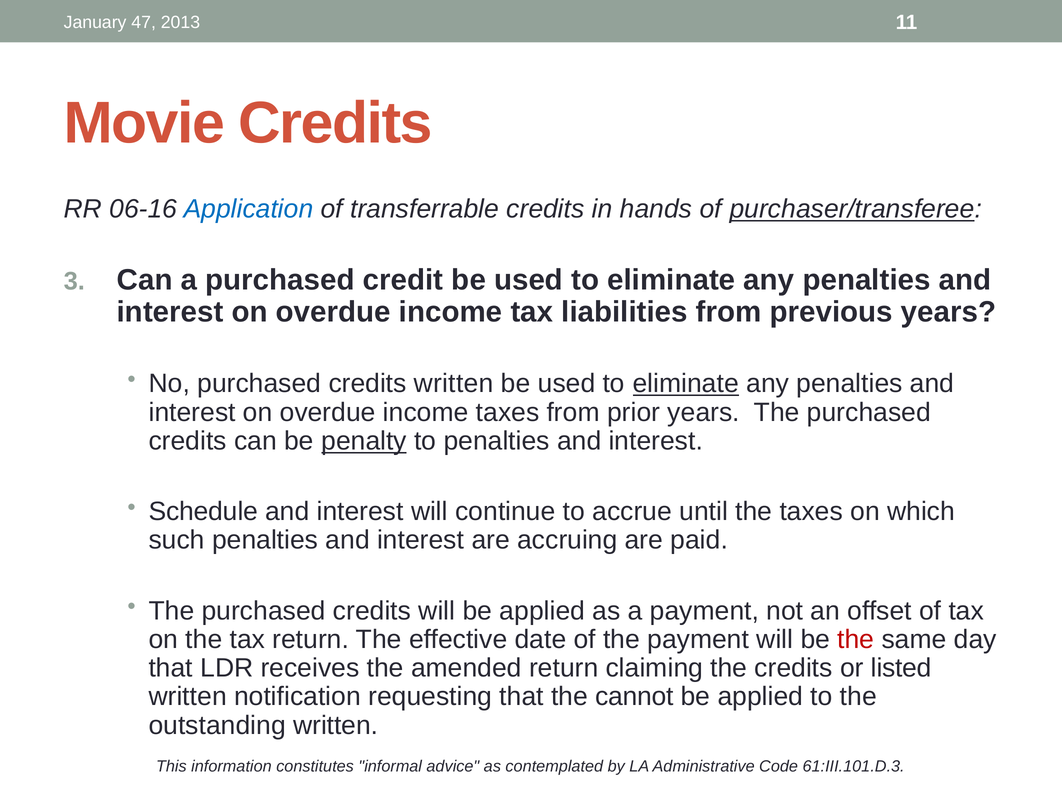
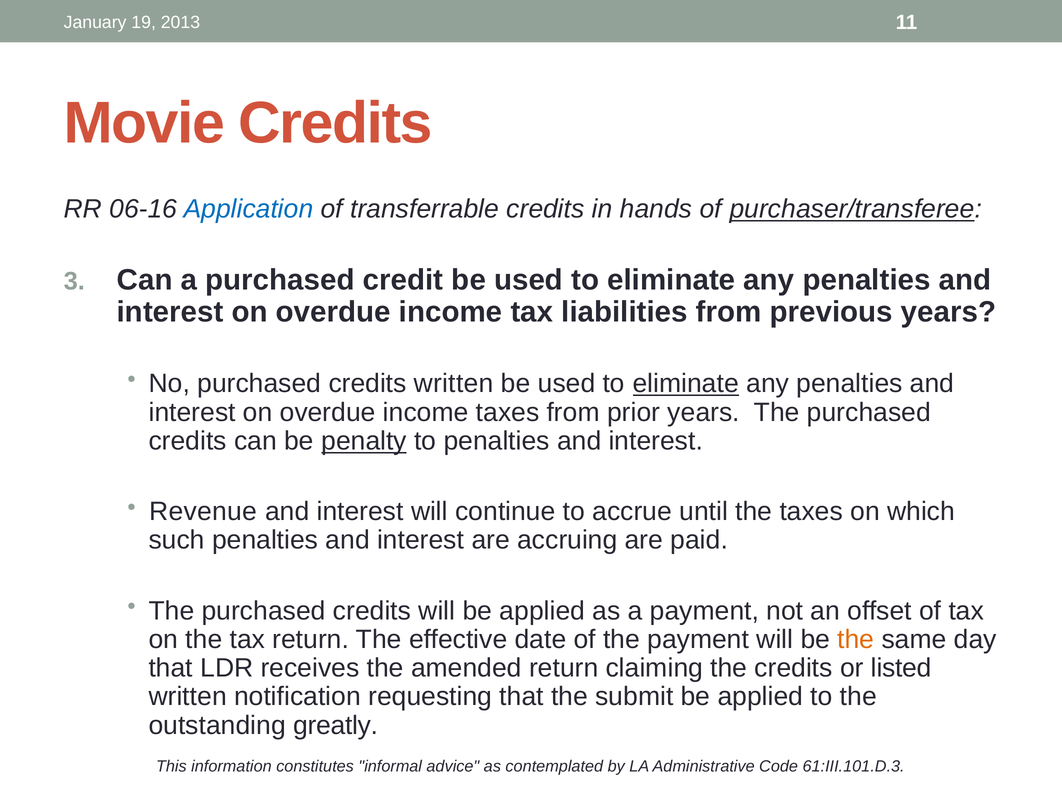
47: 47 -> 19
Schedule: Schedule -> Revenue
the at (856, 640) colour: red -> orange
cannot: cannot -> submit
outstanding written: written -> greatly
